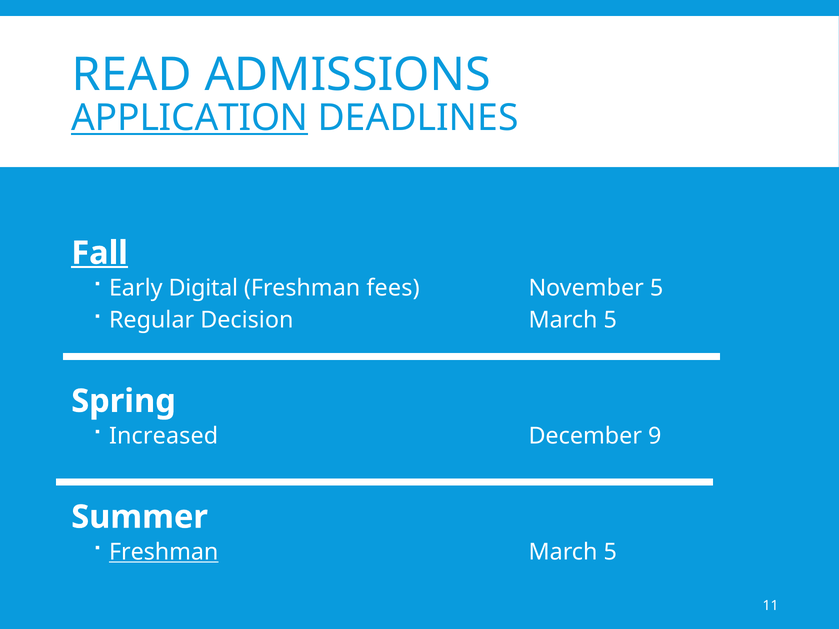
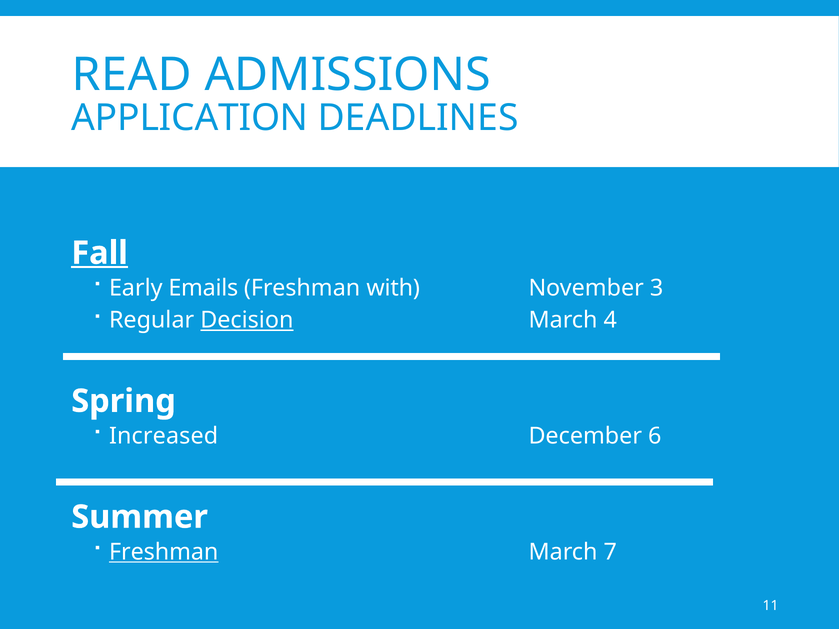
APPLICATION underline: present -> none
Digital: Digital -> Emails
fees: fees -> with
November 5: 5 -> 3
Decision underline: none -> present
5 at (610, 320): 5 -> 4
9: 9 -> 6
5 at (610, 552): 5 -> 7
